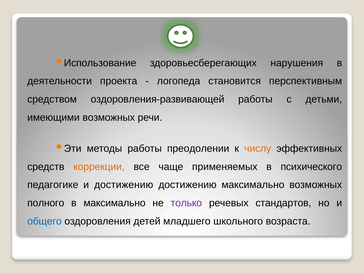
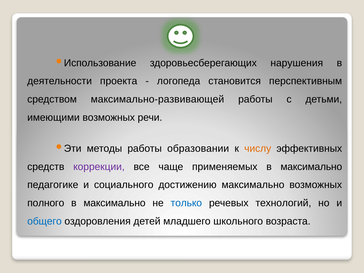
оздоровления-развивающей: оздоровления-развивающей -> максимально-развивающей
преодолении: преодолении -> образовании
коррекции colour: orange -> purple
применяемых в психического: психического -> максимально
и достижению: достижению -> социального
только colour: purple -> blue
стандартов: стандартов -> технологий
